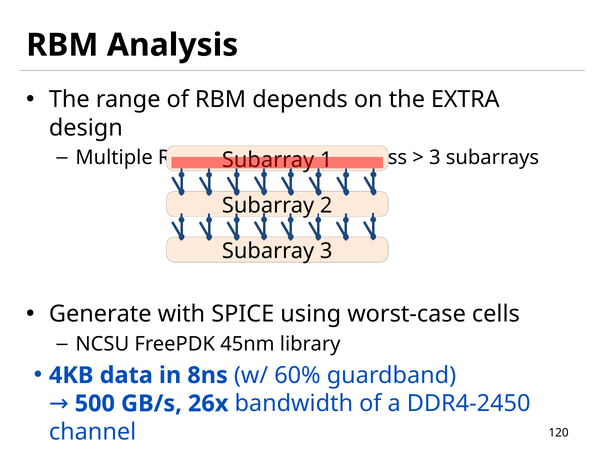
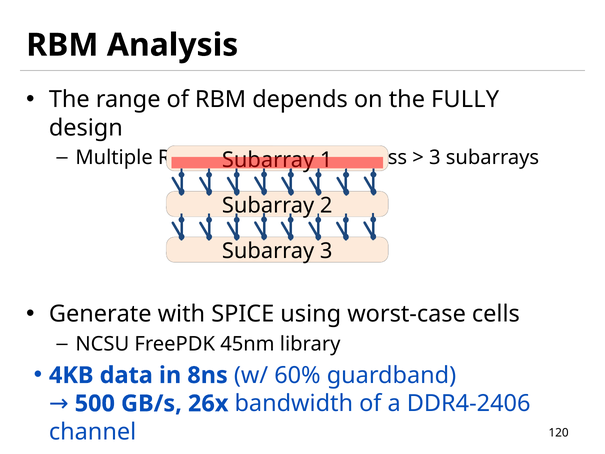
EXTRA: EXTRA -> FULLY
DDR4-2450: DDR4-2450 -> DDR4-2406
